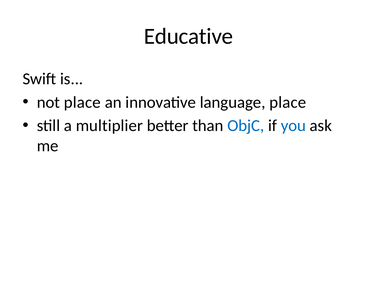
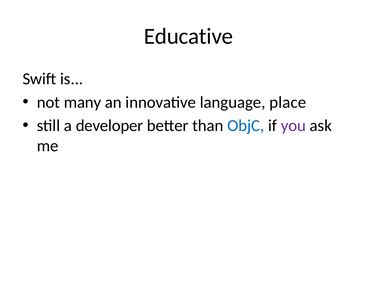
not place: place -> many
multiplier: multiplier -> developer
you colour: blue -> purple
